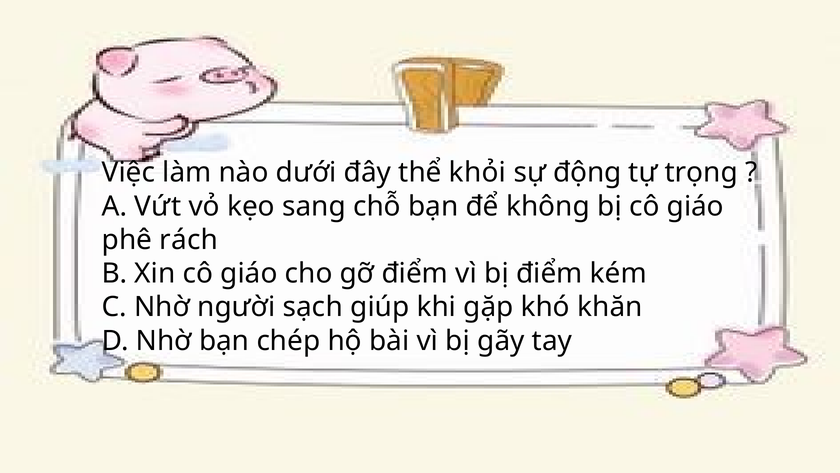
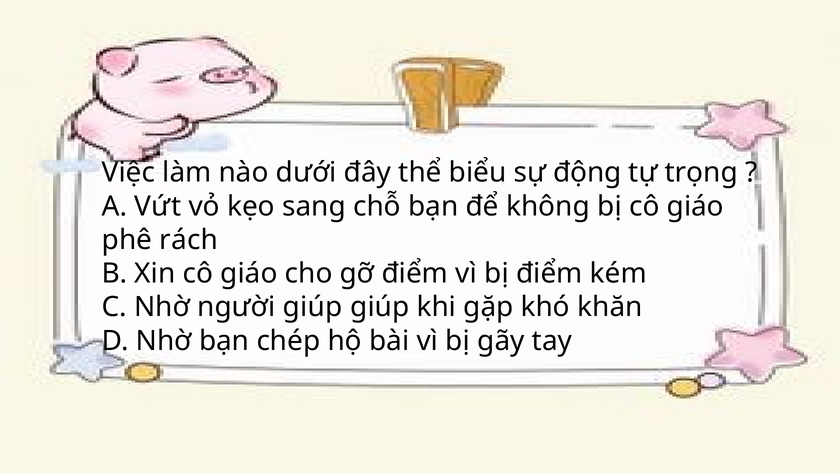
khỏi: khỏi -> biểu
người sạch: sạch -> giúp
